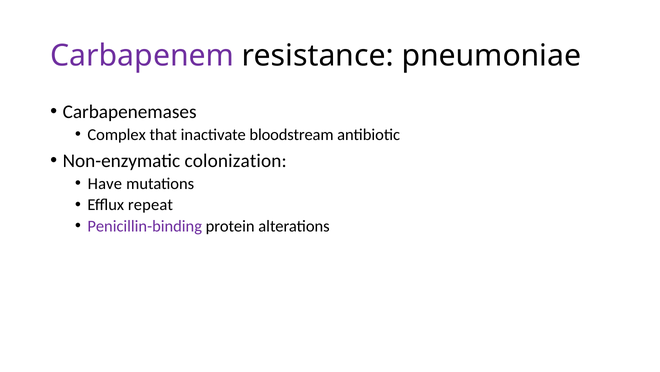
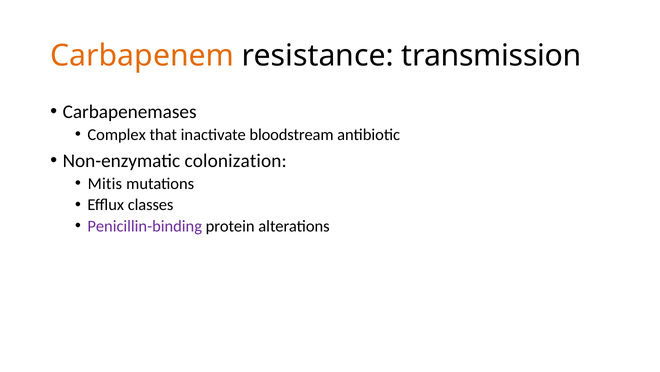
Carbapenem colour: purple -> orange
pneumoniae: pneumoniae -> transmission
Have: Have -> Mitis
repeat: repeat -> classes
